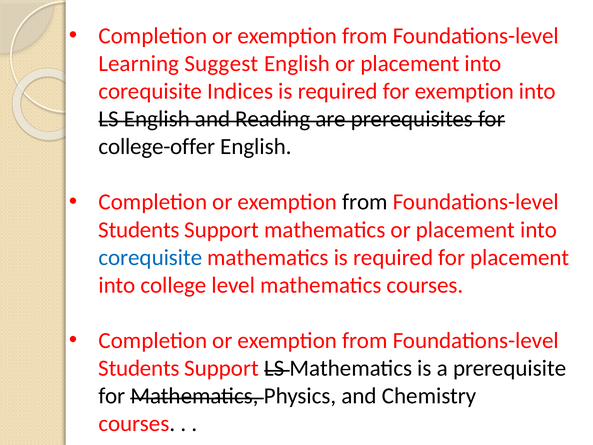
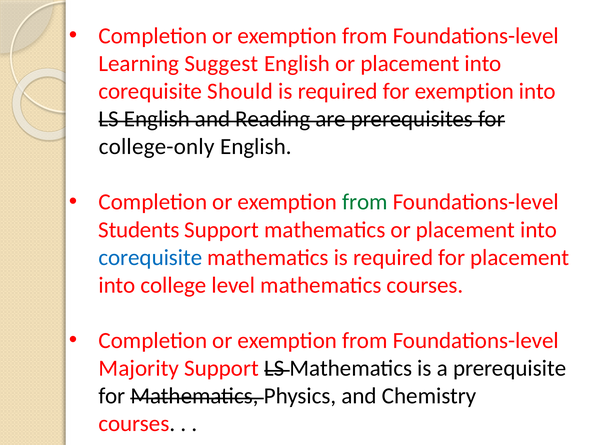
Indices: Indices -> Should
college-offer: college-offer -> college-only
from at (365, 202) colour: black -> green
Students at (139, 368): Students -> Majority
